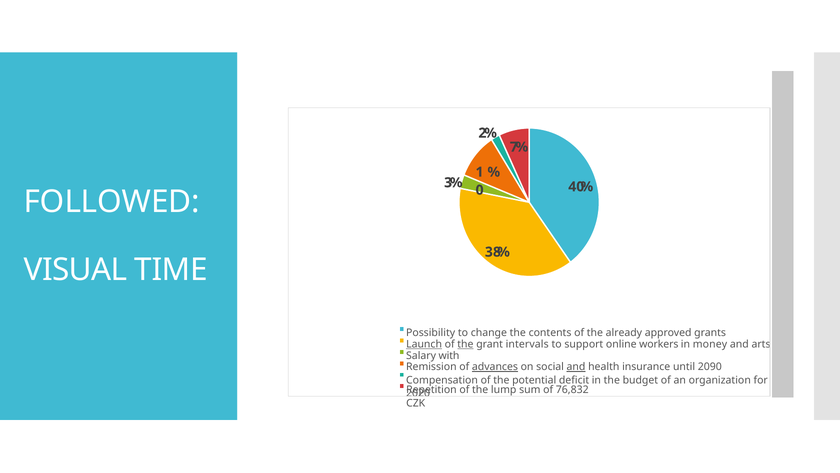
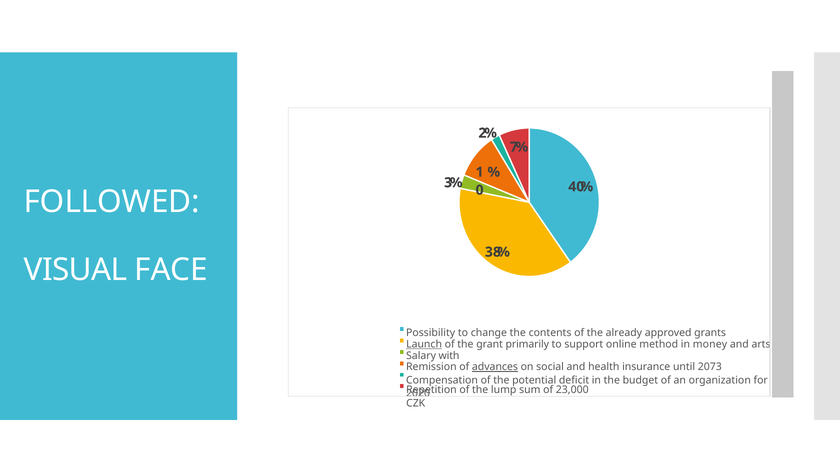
TIME: TIME -> FACE
the at (465, 344) underline: present -> none
intervals: intervals -> primarily
workers: workers -> method
and at (576, 367) underline: present -> none
2090: 2090 -> 2073
76,832: 76,832 -> 23,000
